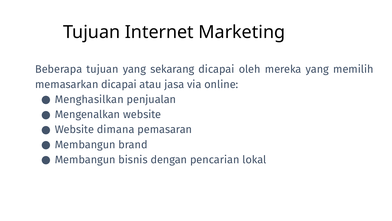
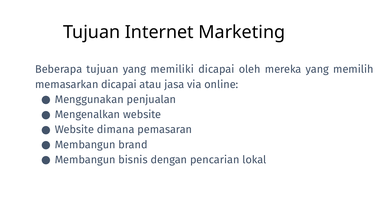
sekarang: sekarang -> memiliki
Menghasilkan: Menghasilkan -> Menggunakan
